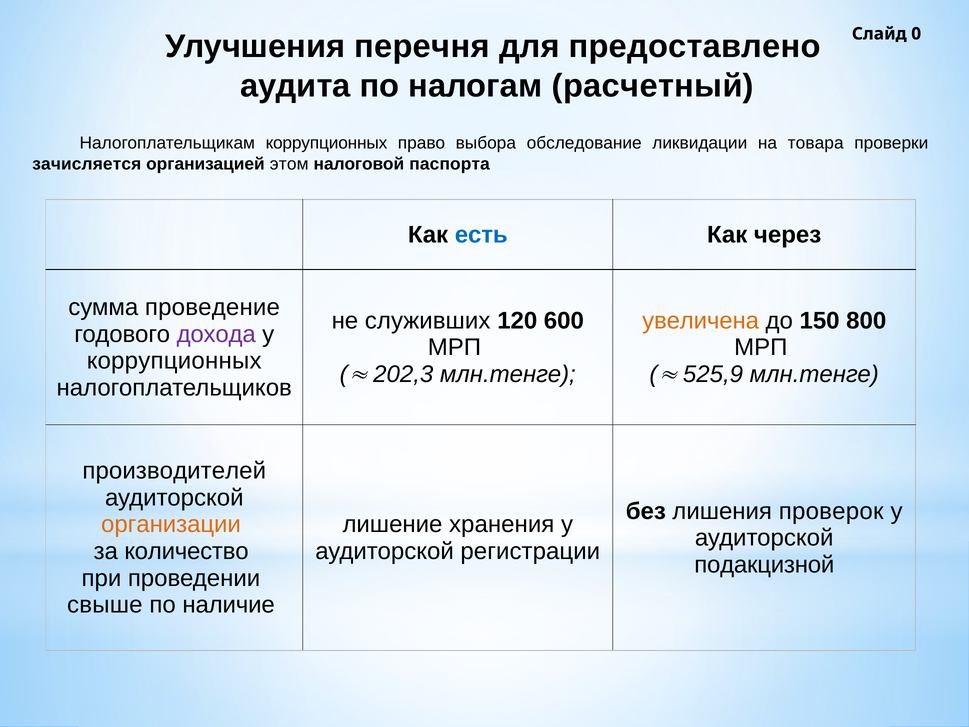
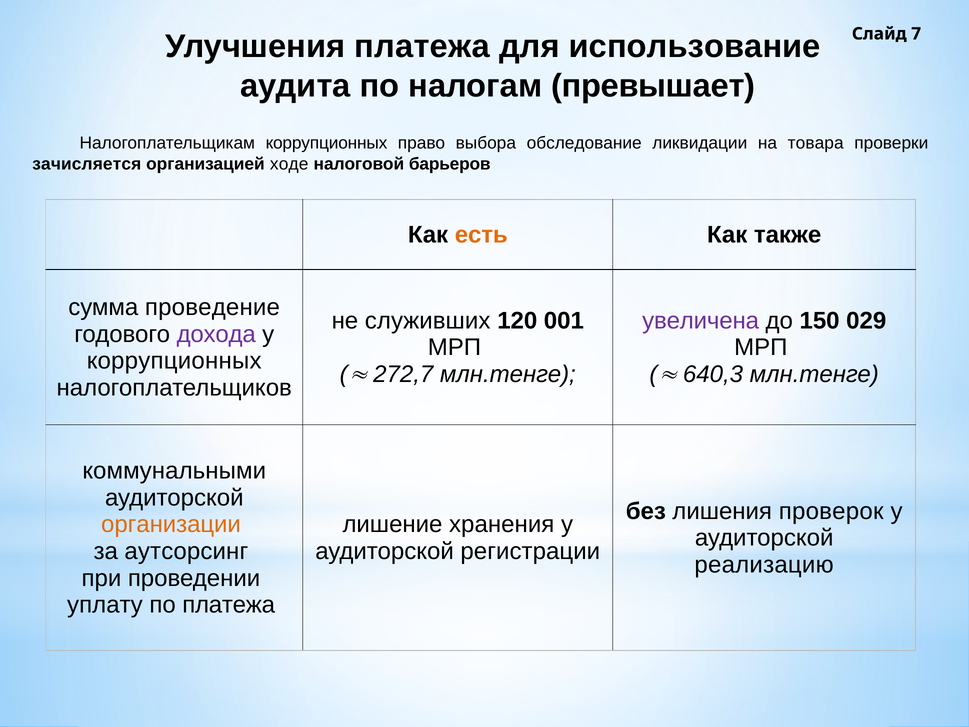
0: 0 -> 7
Улучшения перечня: перечня -> платежа
предоставлено: предоставлено -> использование
расчетный: расчетный -> превышает
этом: этом -> ходе
паспорта: паспорта -> барьеров
есть colour: blue -> orange
через: через -> также
600: 600 -> 001
увеличена colour: orange -> purple
800: 800 -> 029
202,3: 202,3 -> 272,7
525,9: 525,9 -> 640,3
производителей: производителей -> коммунальными
количество: количество -> аутсорсинг
подакцизной: подакцизной -> реализацию
свыше: свыше -> уплату
по наличие: наличие -> платежа
